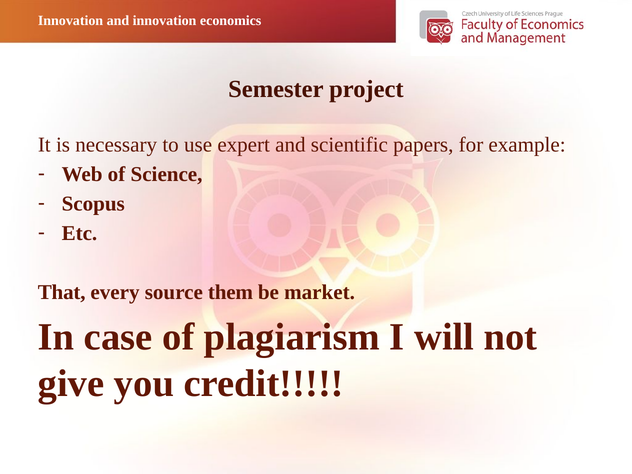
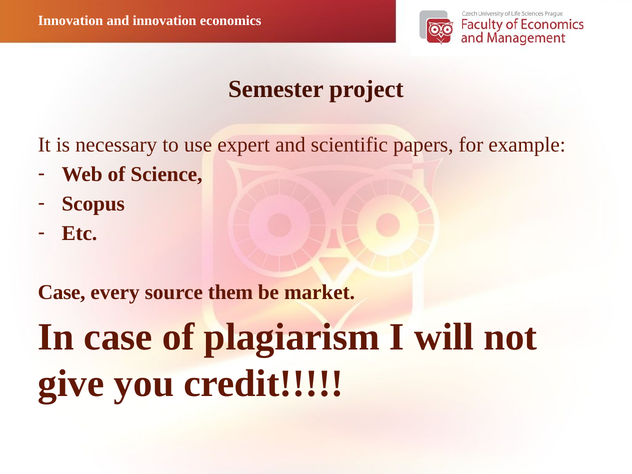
That at (62, 292): That -> Case
